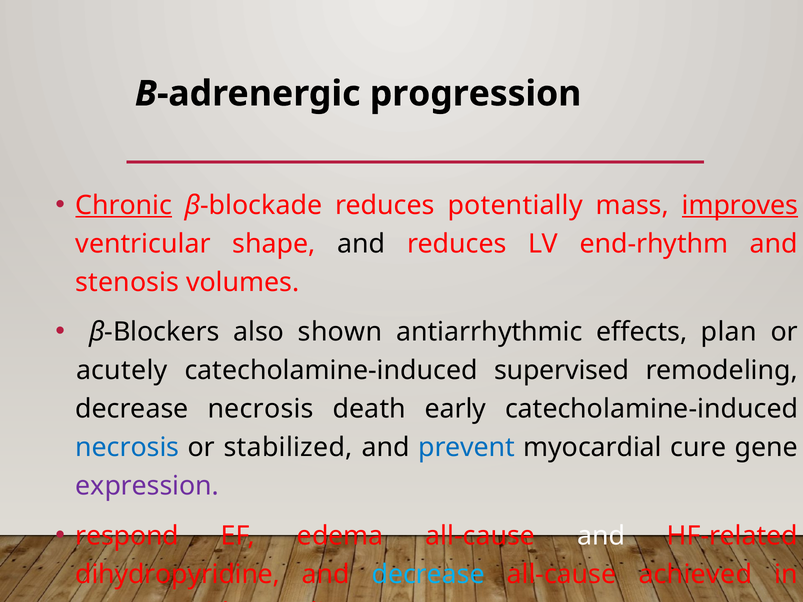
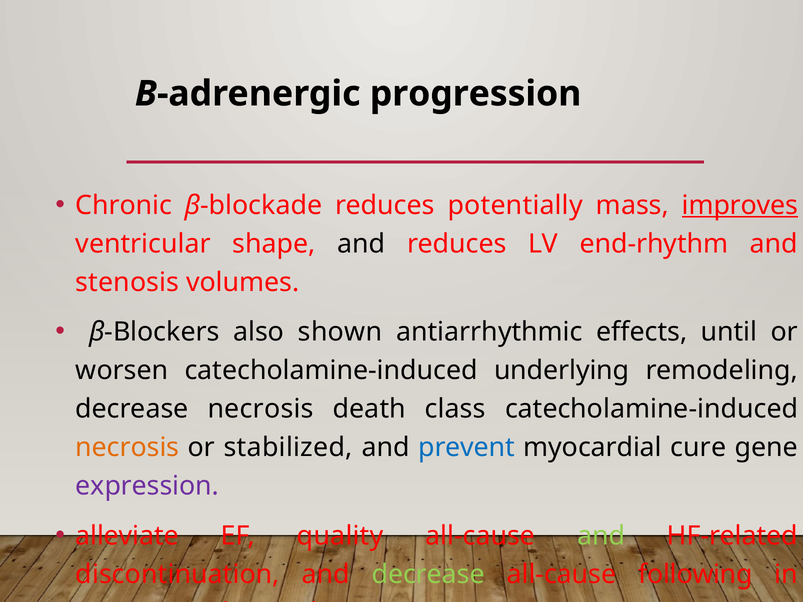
Chronic underline: present -> none
plan: plan -> until
acutely: acutely -> worsen
supervised: supervised -> underlying
early: early -> class
necrosis at (127, 448) colour: blue -> orange
respond: respond -> alleviate
edema: edema -> quality
and at (601, 536) colour: white -> light green
dihydropyridine: dihydropyridine -> discontinuation
decrease at (428, 575) colour: light blue -> light green
achieved: achieved -> following
